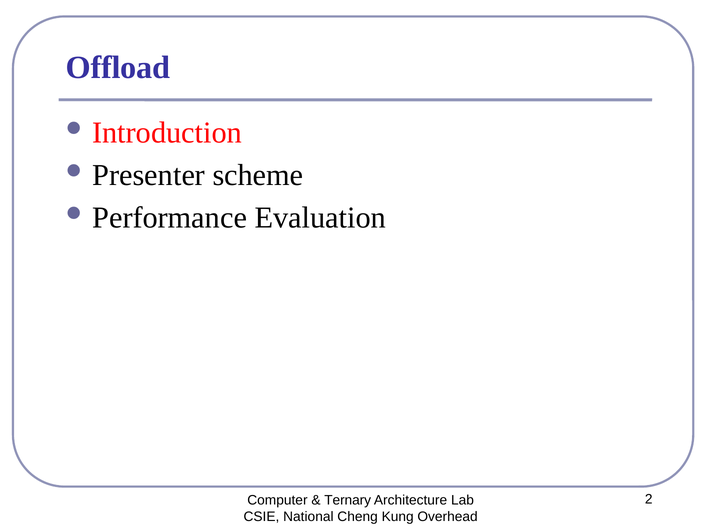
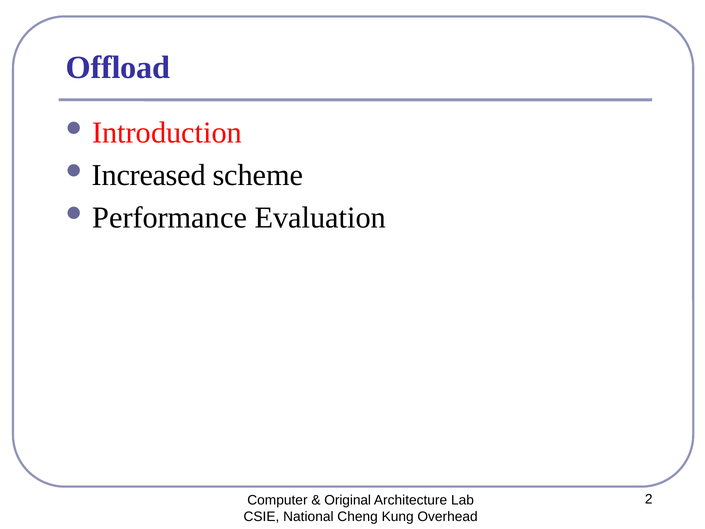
Presenter: Presenter -> Increased
Ternary: Ternary -> Original
